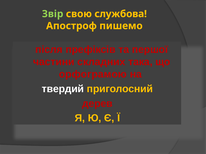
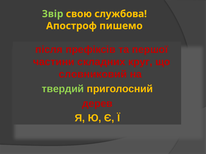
така: така -> круг
орфограмою: орфограмою -> словниковий
твердий colour: white -> light green
